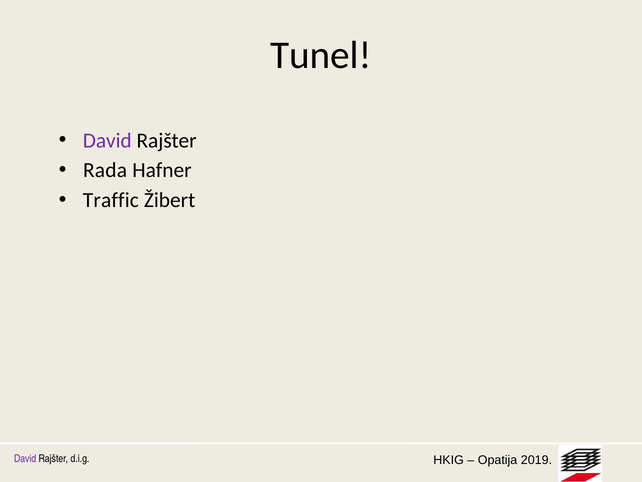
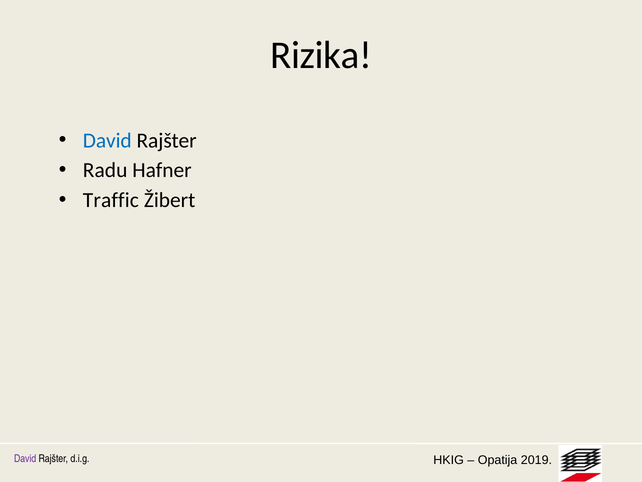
Tunel: Tunel -> Rizika
David at (107, 140) colour: purple -> blue
Rada: Rada -> Radu
